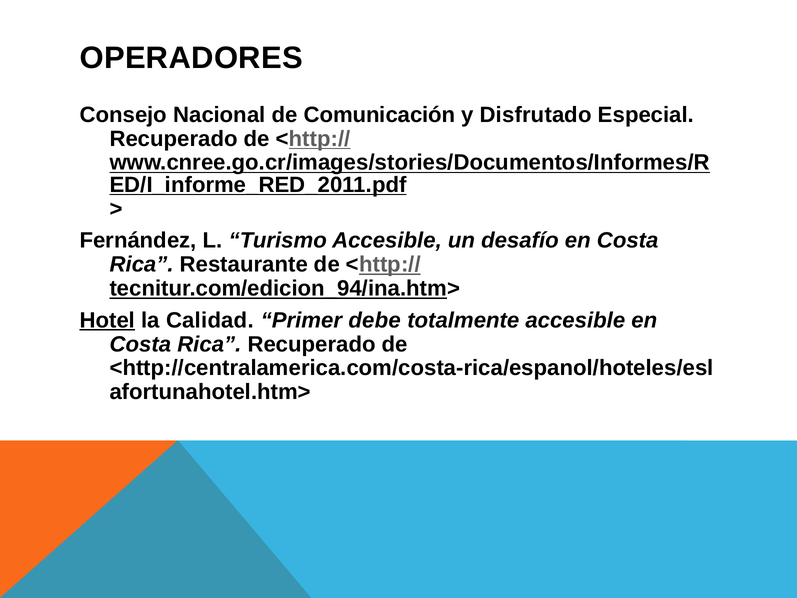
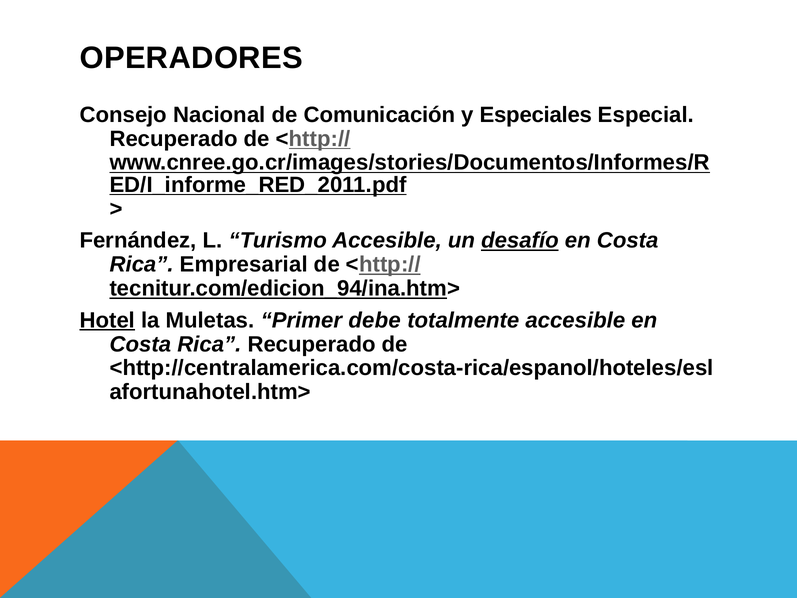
Disfrutado: Disfrutado -> Especiales
desafío underline: none -> present
Restaurante: Restaurante -> Empresarial
Calidad: Calidad -> Muletas
